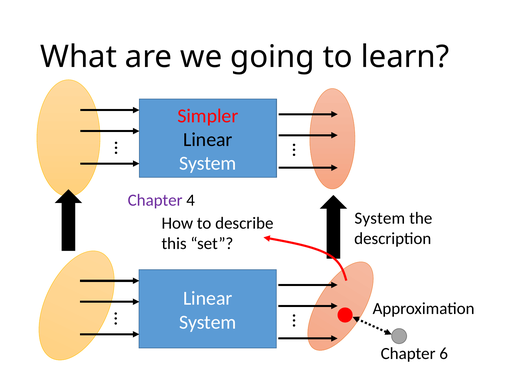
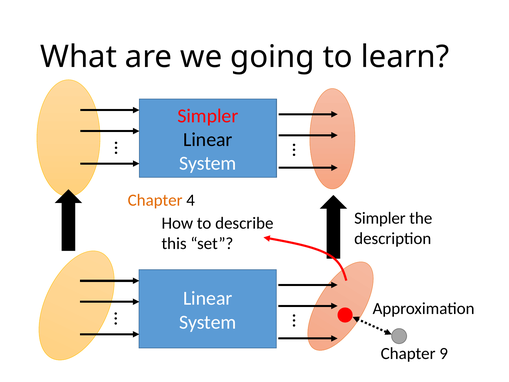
Chapter at (155, 200) colour: purple -> orange
System at (380, 218): System -> Simpler
6: 6 -> 9
